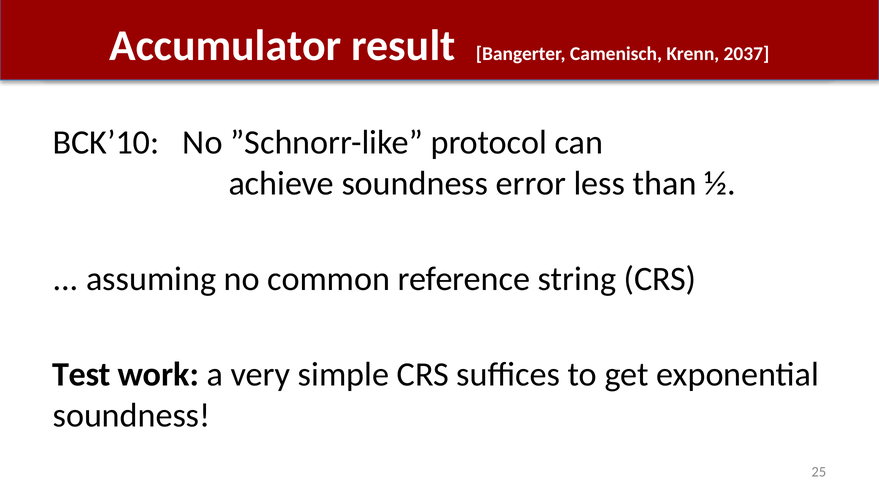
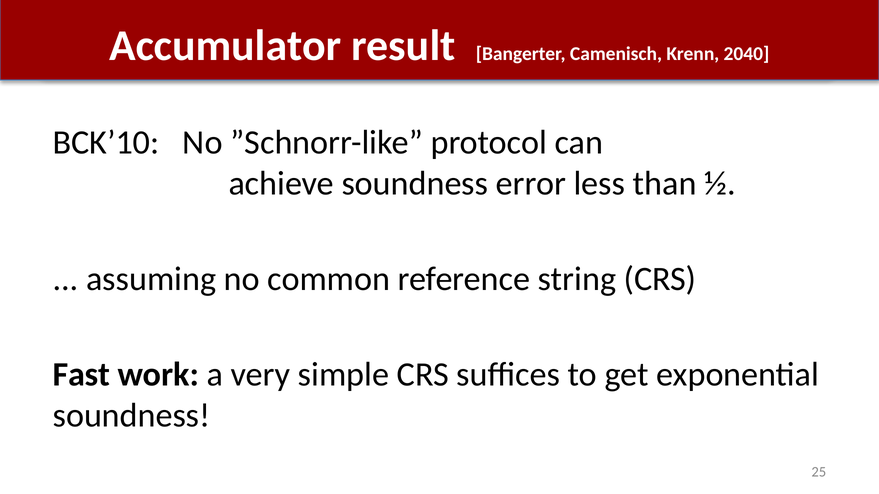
2037: 2037 -> 2040
Test: Test -> Fast
